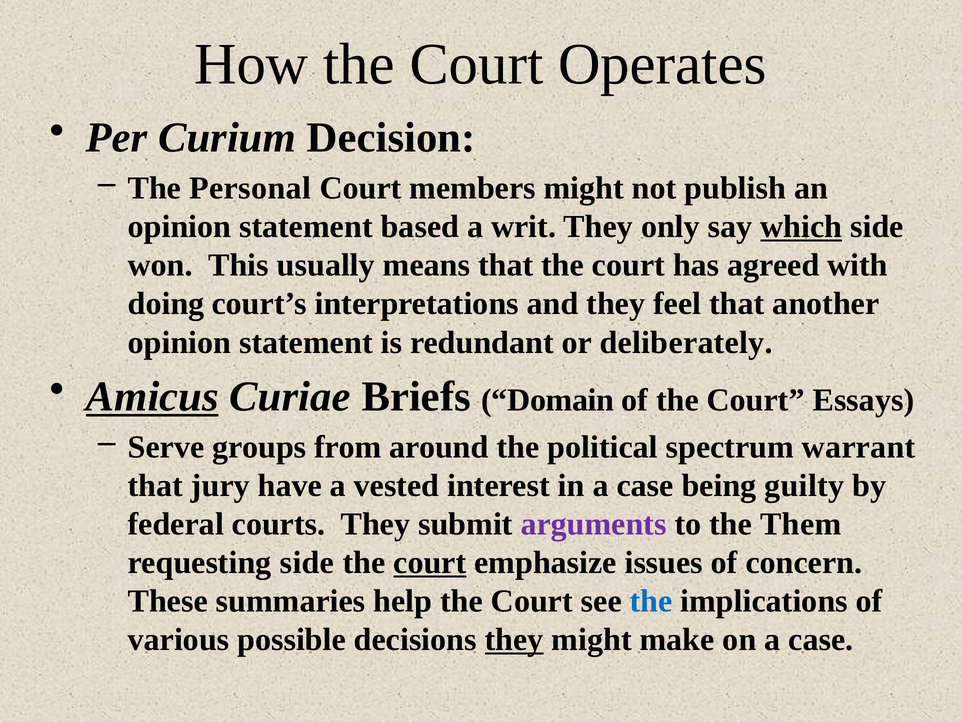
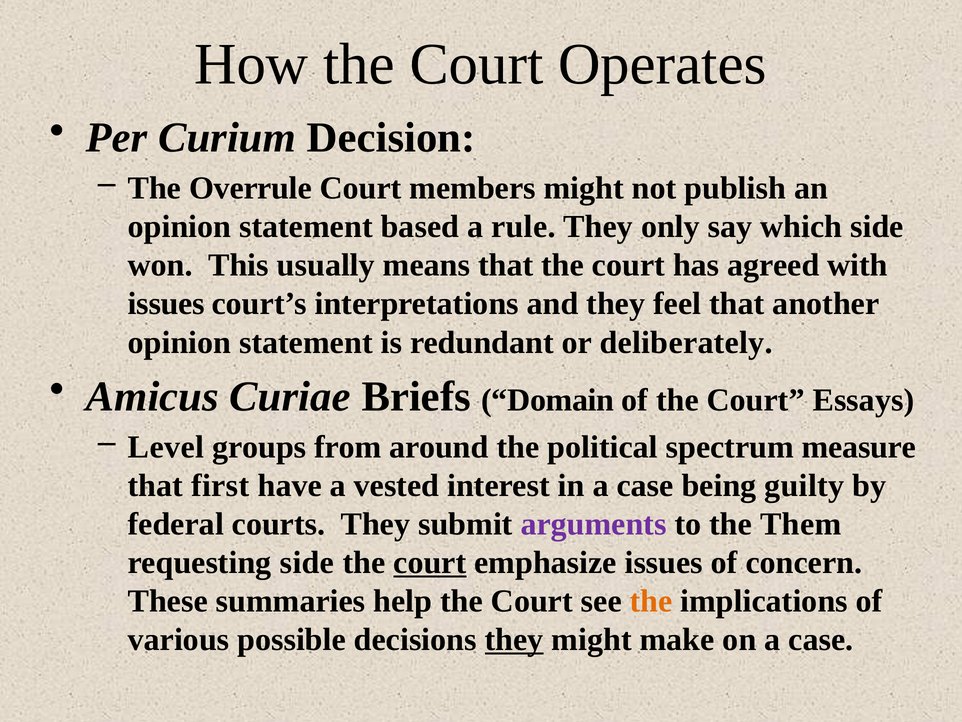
Personal: Personal -> Overrule
writ: writ -> rule
which underline: present -> none
doing at (166, 304): doing -> issues
Amicus underline: present -> none
Serve: Serve -> Level
warrant: warrant -> measure
jury: jury -> first
the at (651, 601) colour: blue -> orange
